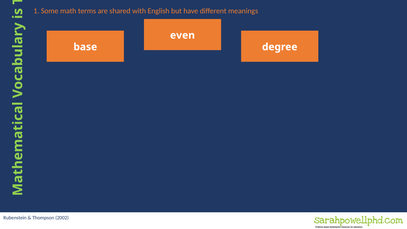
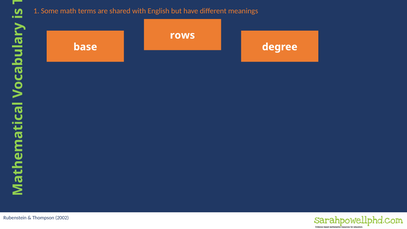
even: even -> rows
